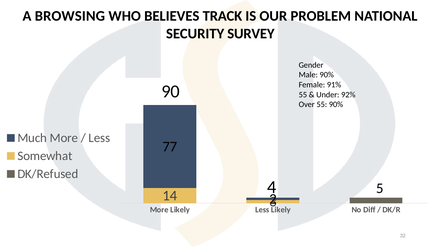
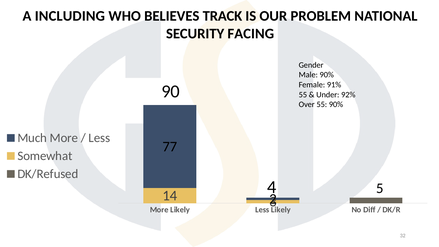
BROWSING: BROWSING -> INCLUDING
SURVEY: SURVEY -> FACING
